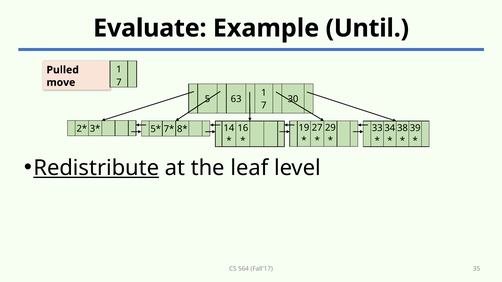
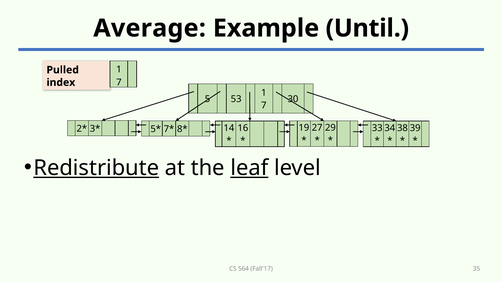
Evaluate: Evaluate -> Average
move: move -> index
63: 63 -> 53
leaf underline: none -> present
